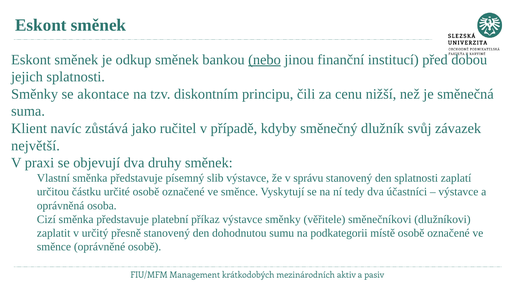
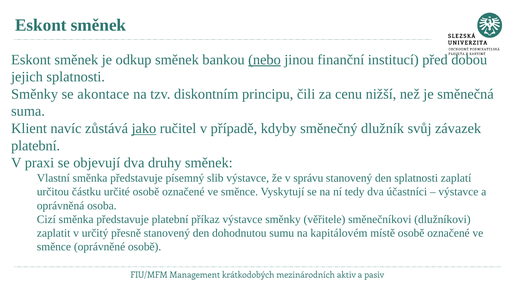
jako underline: none -> present
největší at (36, 145): největší -> platební
podkategorii: podkategorii -> kapitálovém
